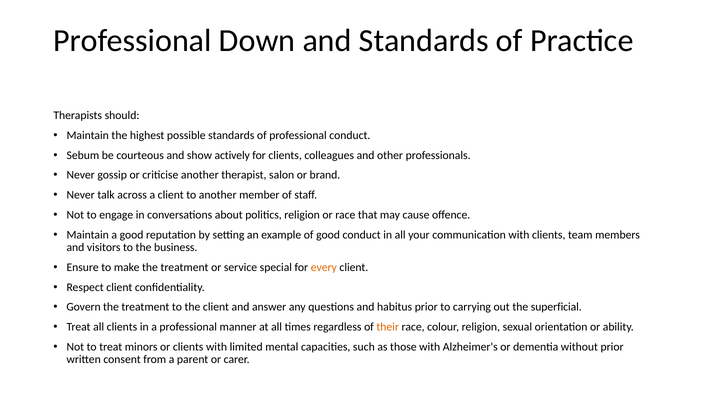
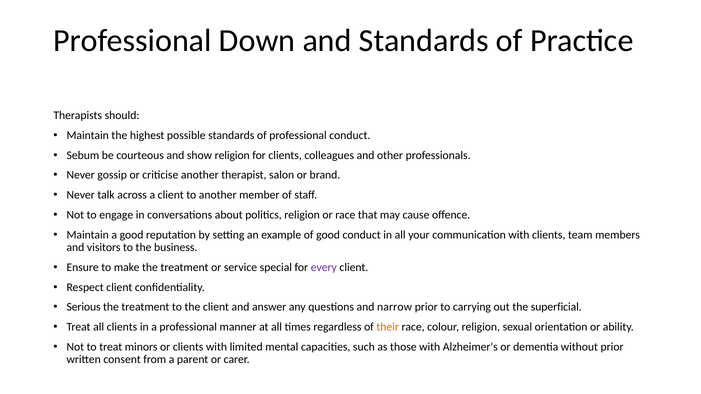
show actively: actively -> religion
every colour: orange -> purple
Govern: Govern -> Serious
habitus: habitus -> narrow
